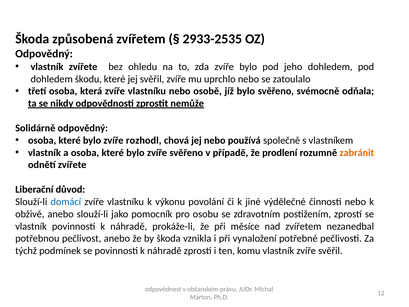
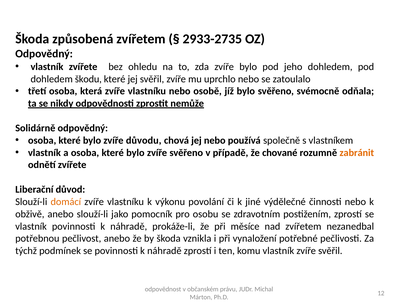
2933-2535: 2933-2535 -> 2933-2735
rozhodl: rozhodl -> důvodu
prodlení: prodlení -> chované
domácí colour: blue -> orange
